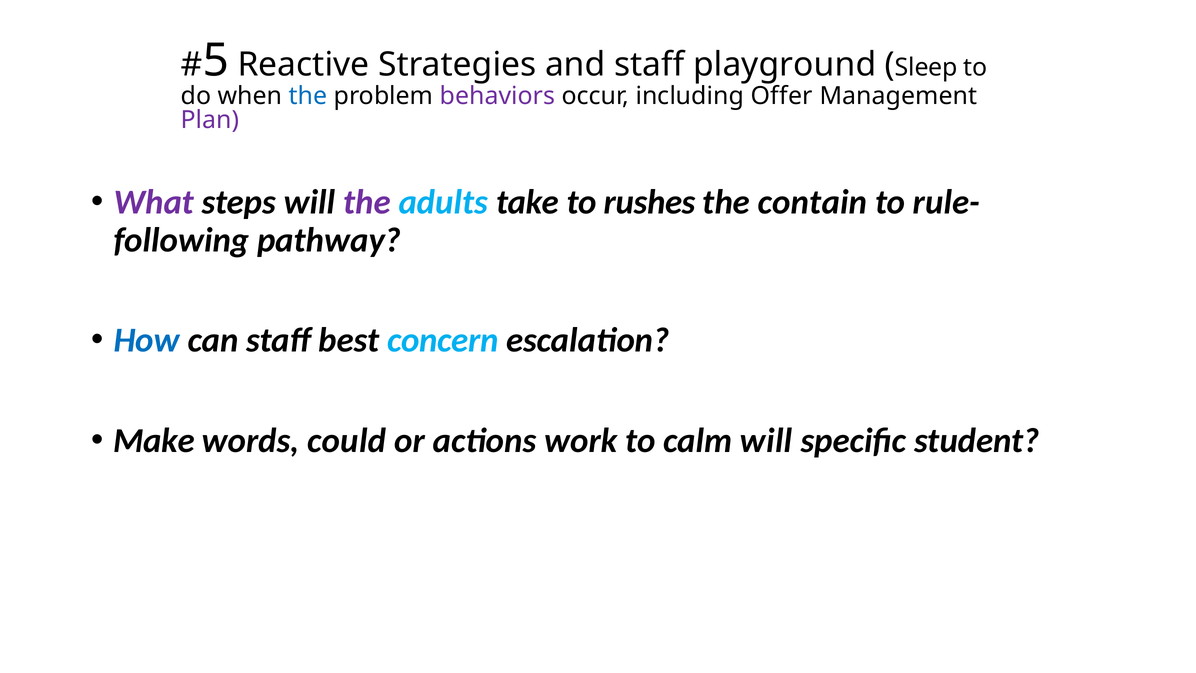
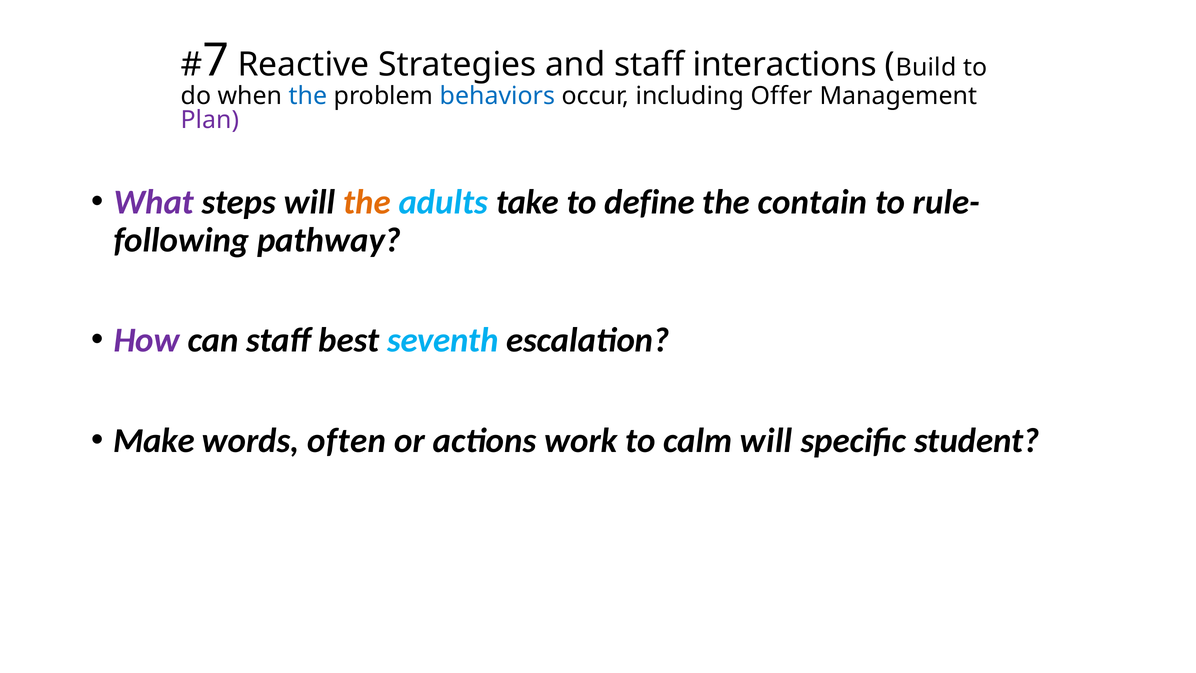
5: 5 -> 7
playground: playground -> interactions
Sleep: Sleep -> Build
behaviors colour: purple -> blue
the at (367, 202) colour: purple -> orange
rushes: rushes -> define
How colour: blue -> purple
concern: concern -> seventh
could: could -> often
